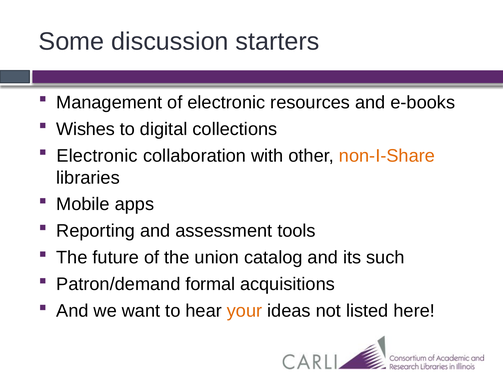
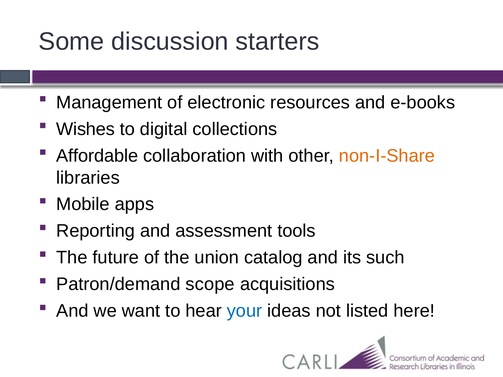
Electronic at (97, 156): Electronic -> Affordable
formal: formal -> scope
your colour: orange -> blue
